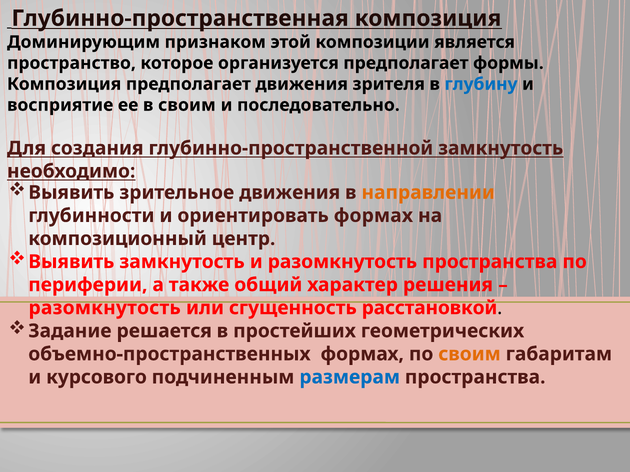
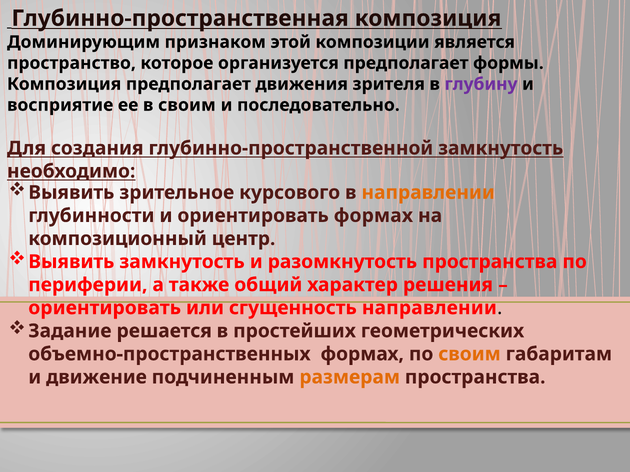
глубину colour: blue -> purple
зрительное движения: движения -> курсового
разомкнутость at (105, 308): разомкнутость -> ориентировать
сгущенность расстановкой: расстановкой -> направлении
курсового: курсового -> движение
размерам colour: blue -> orange
